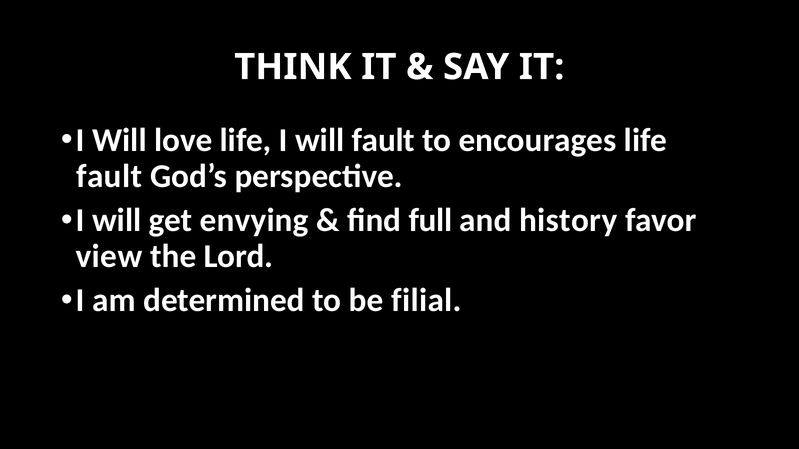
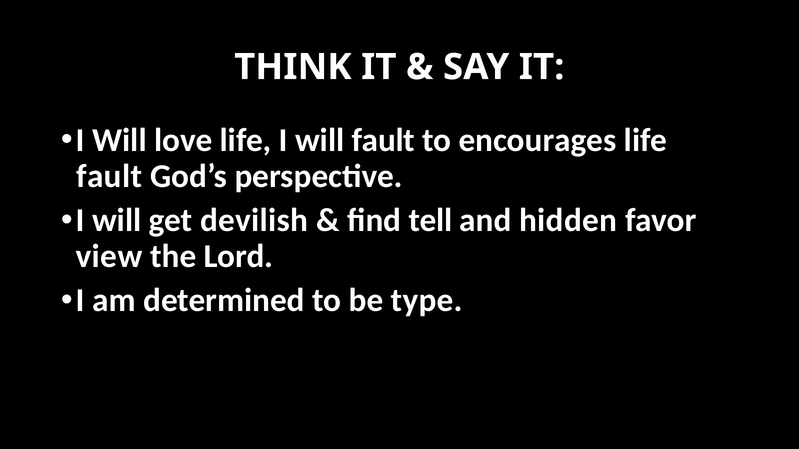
envying: envying -> devilish
full: full -> tell
history: history -> hidden
filial: filial -> type
